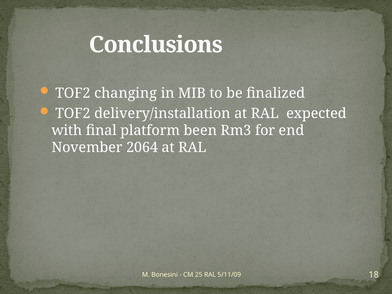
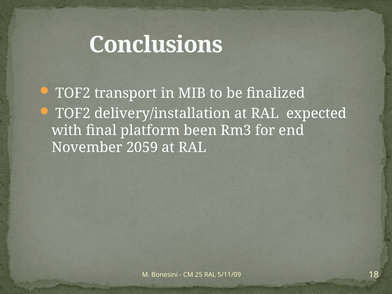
changing: changing -> transport
2064: 2064 -> 2059
